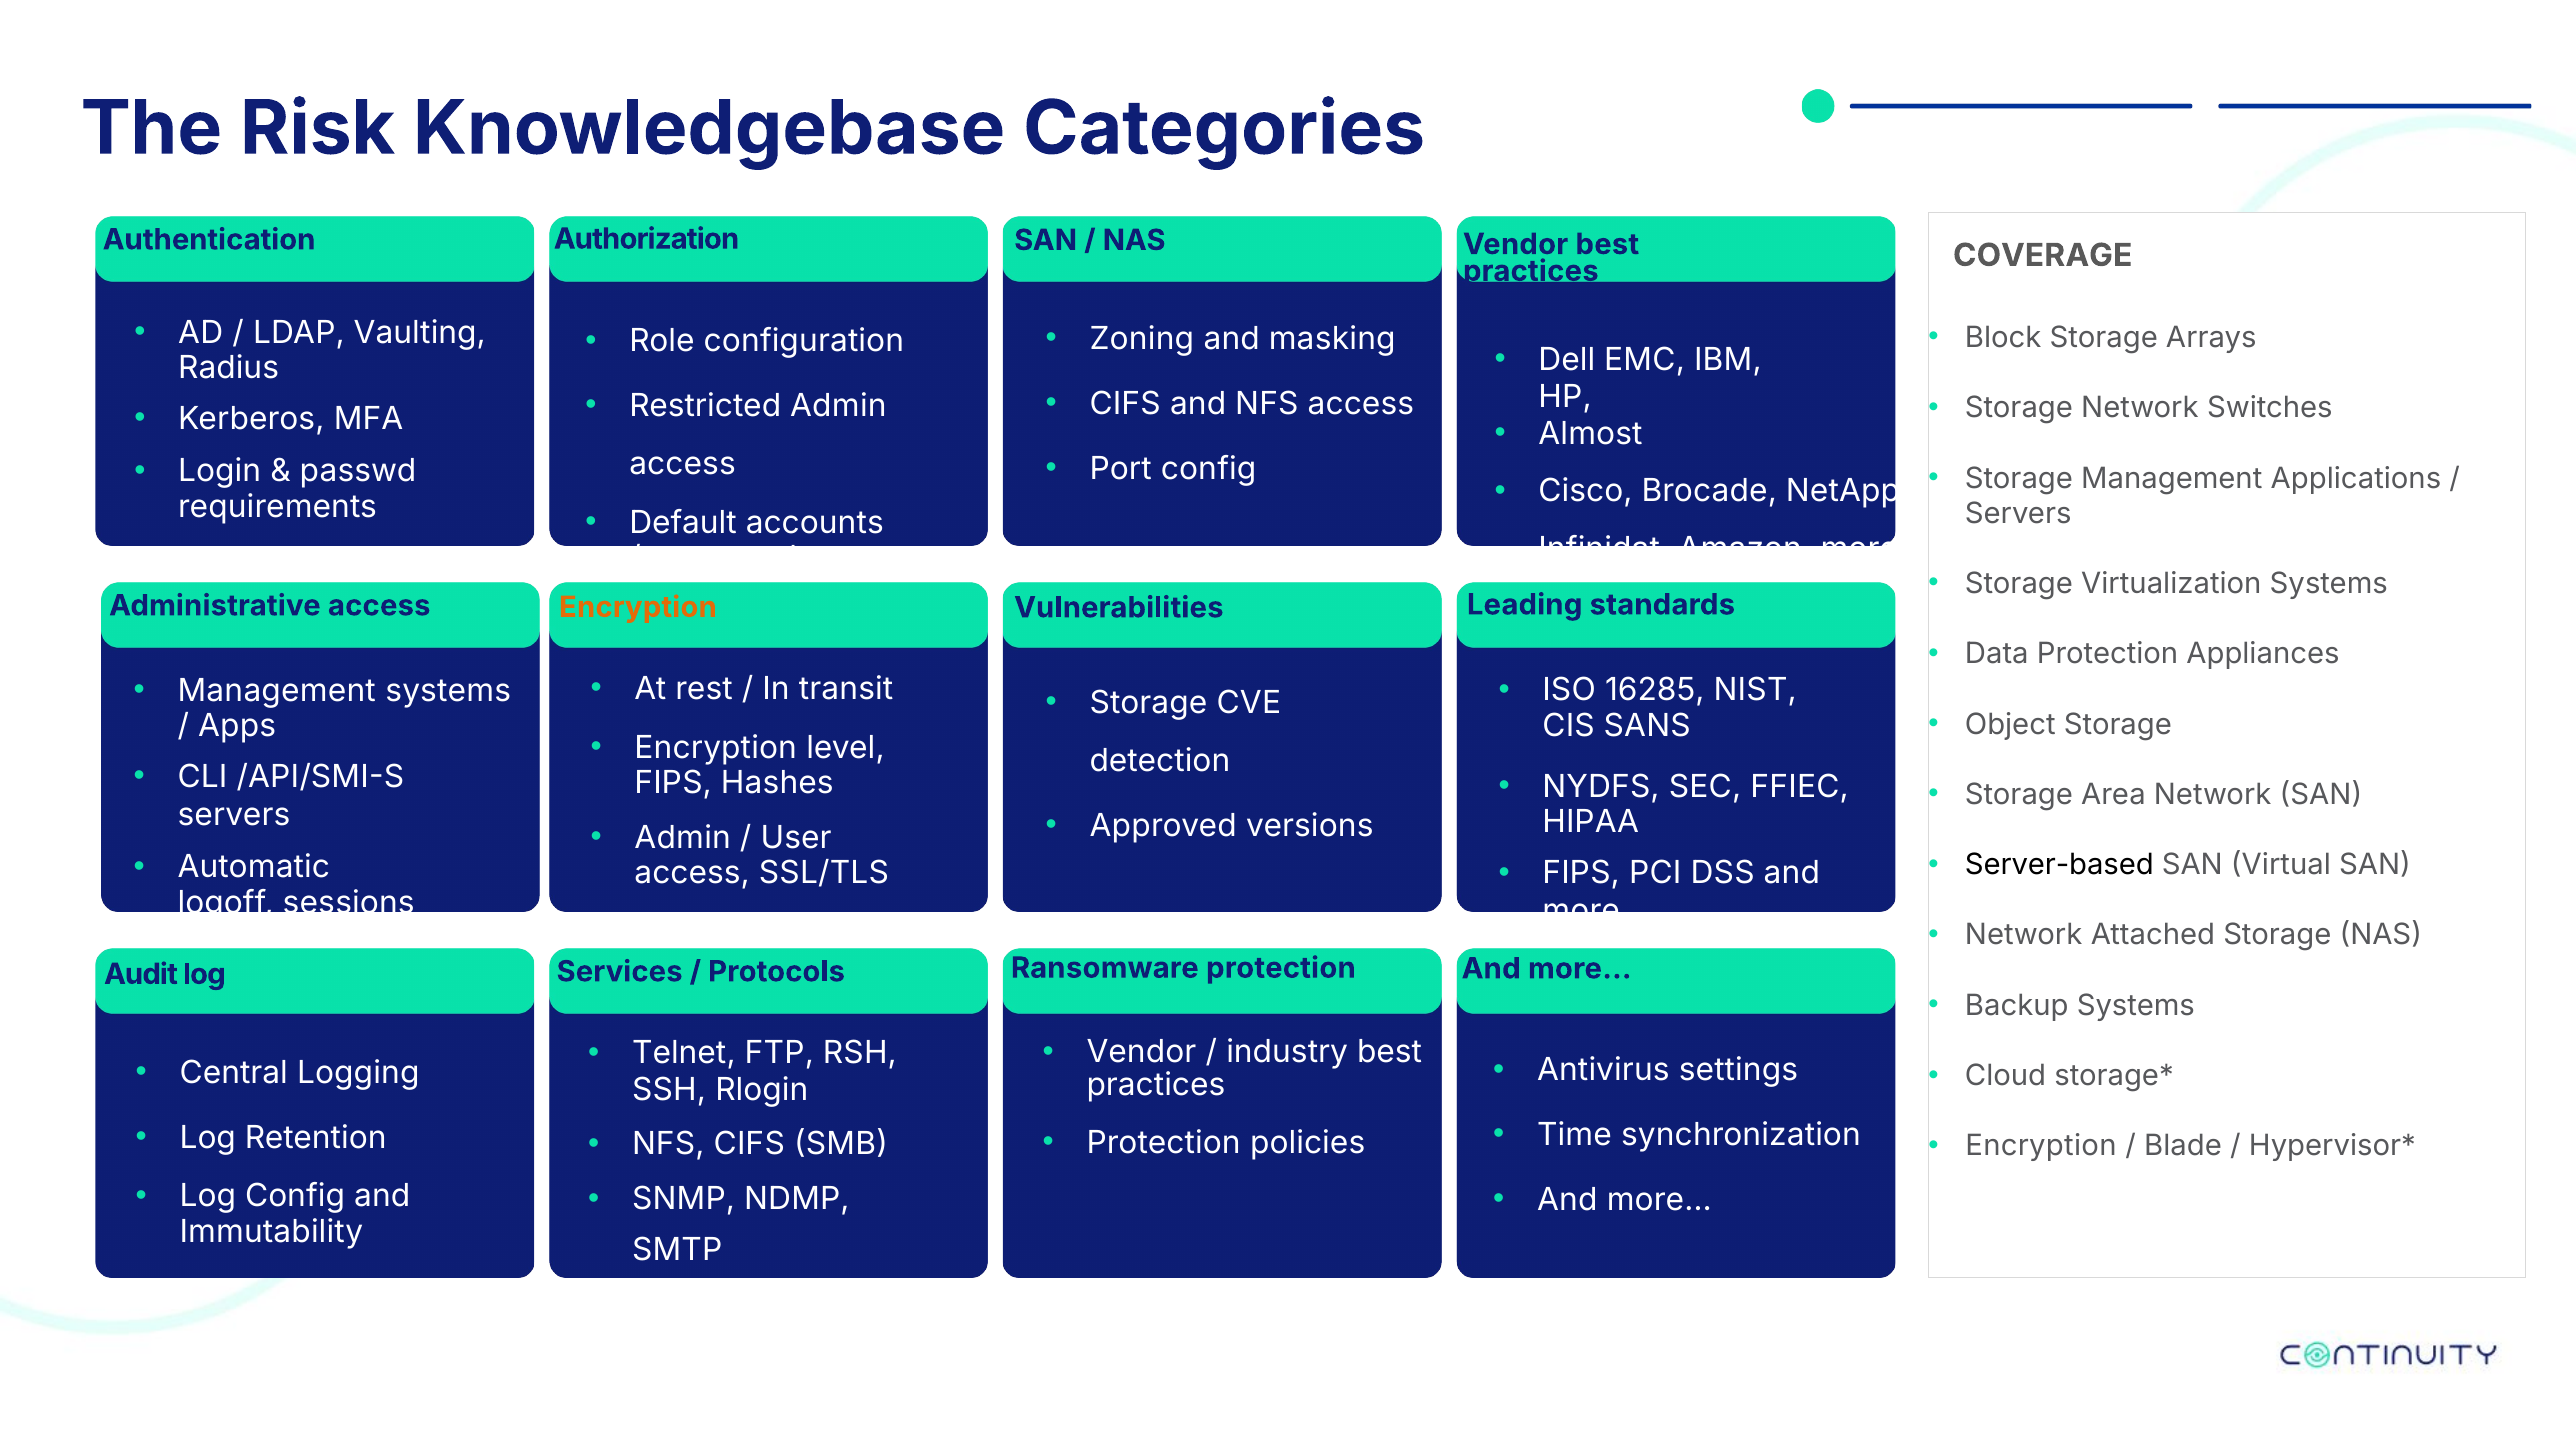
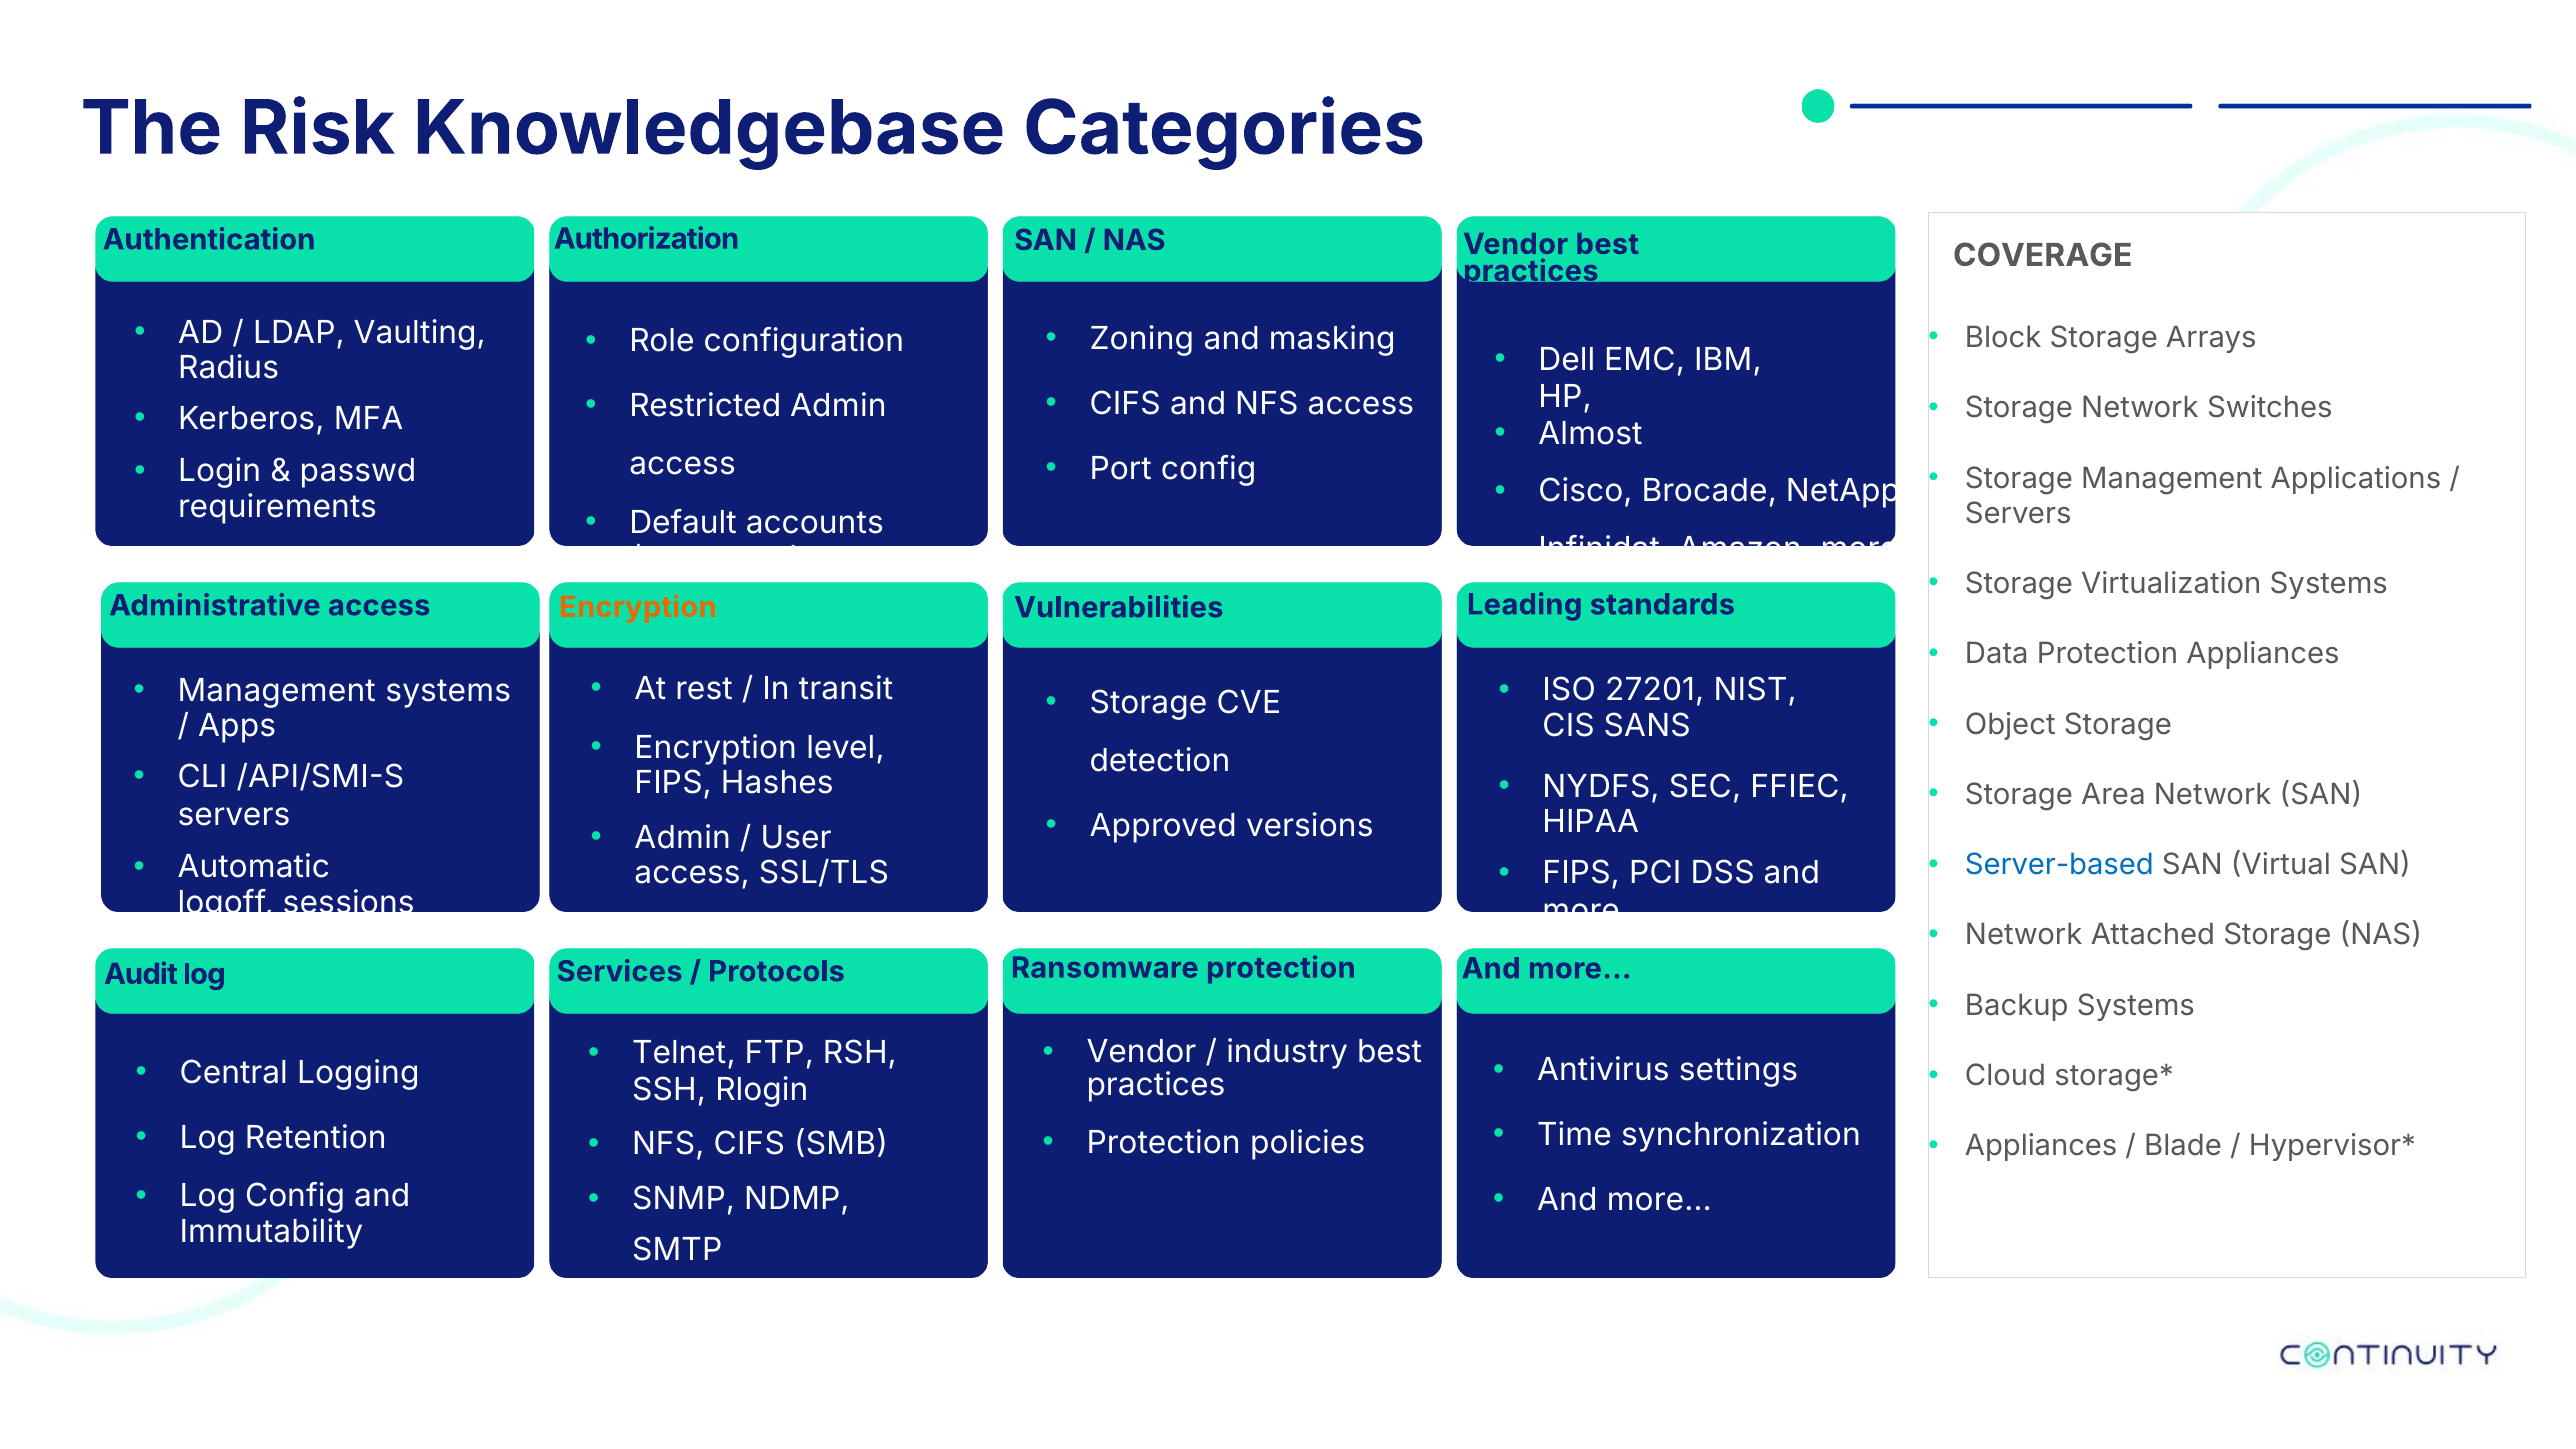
16285: 16285 -> 27201
Server-based colour: black -> blue
Encryption at (2041, 1146): Encryption -> Appliances
